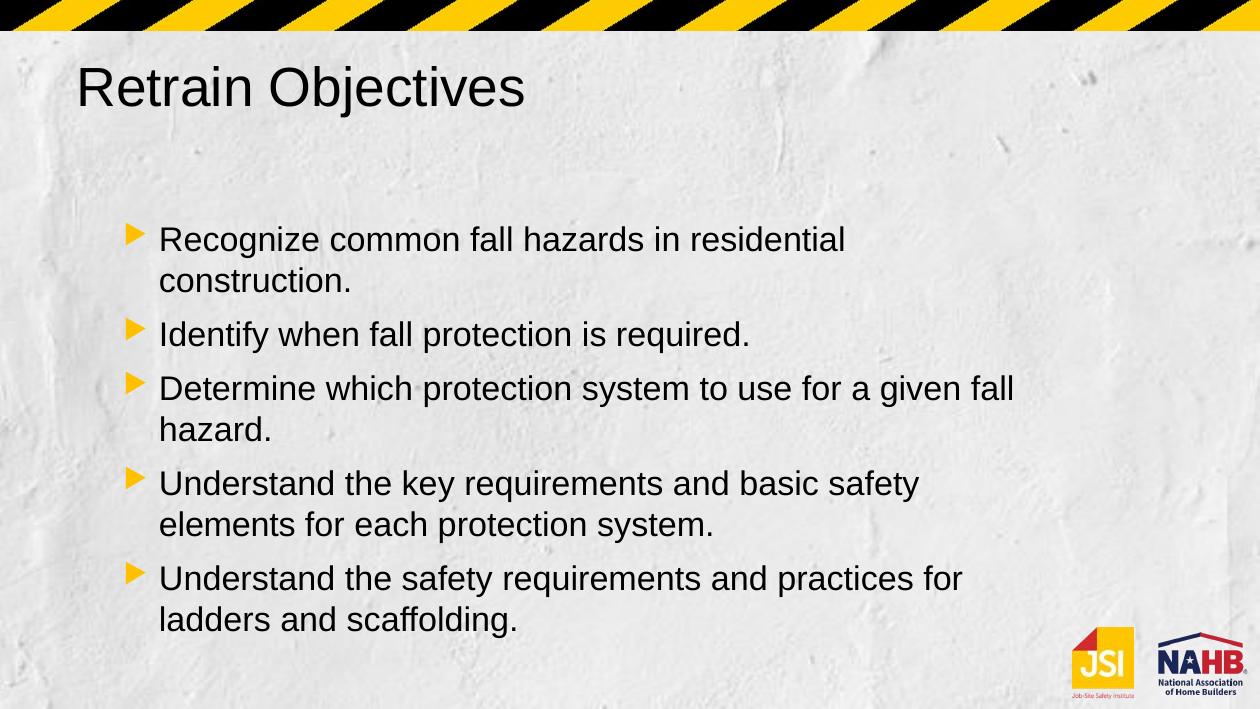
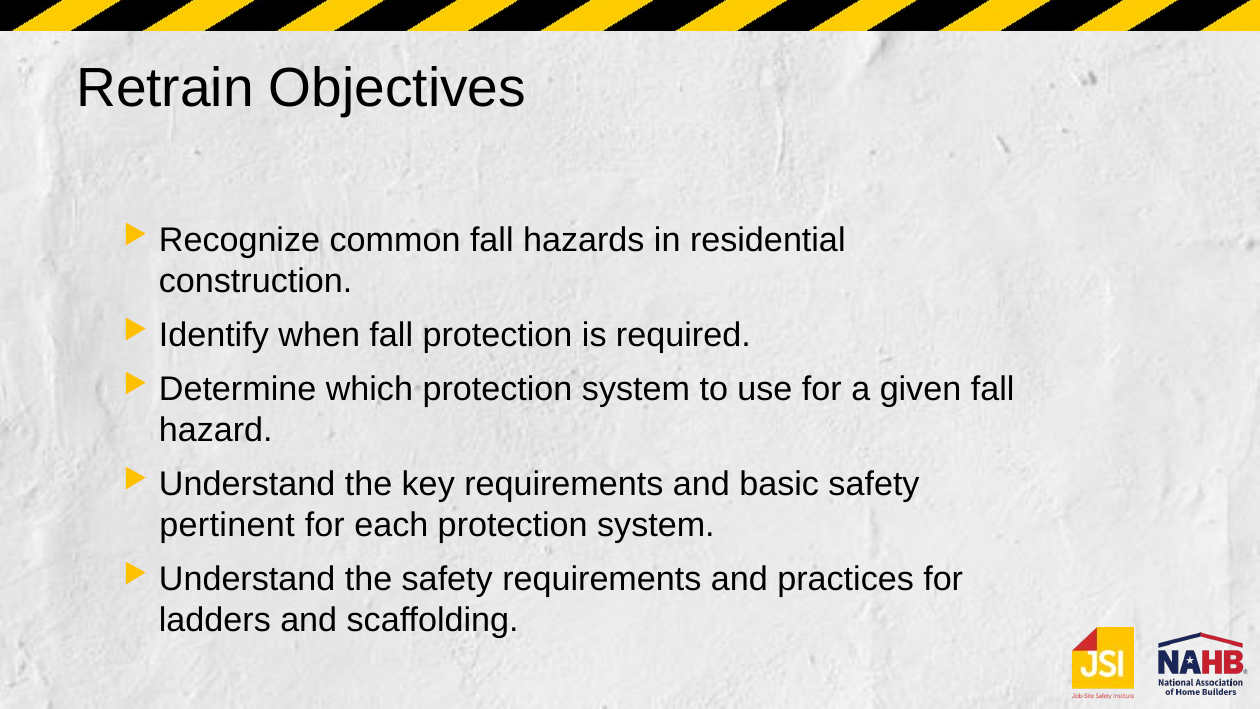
elements: elements -> pertinent
